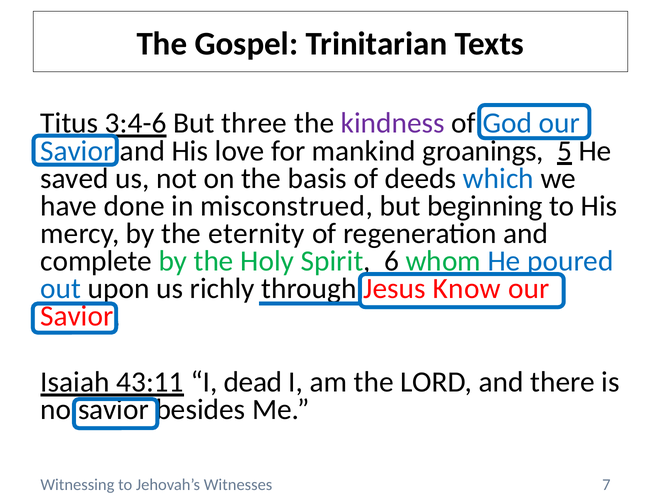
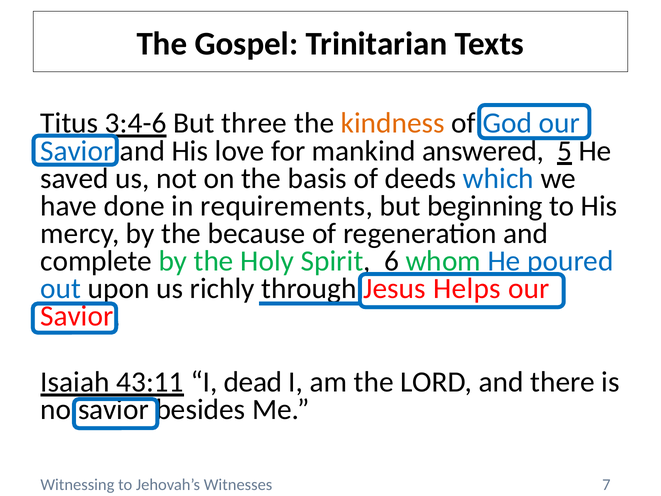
kindness colour: purple -> orange
groanings: groanings -> answered
misconstrued: misconstrued -> requirements
eternity: eternity -> because
Know: Know -> Helps
